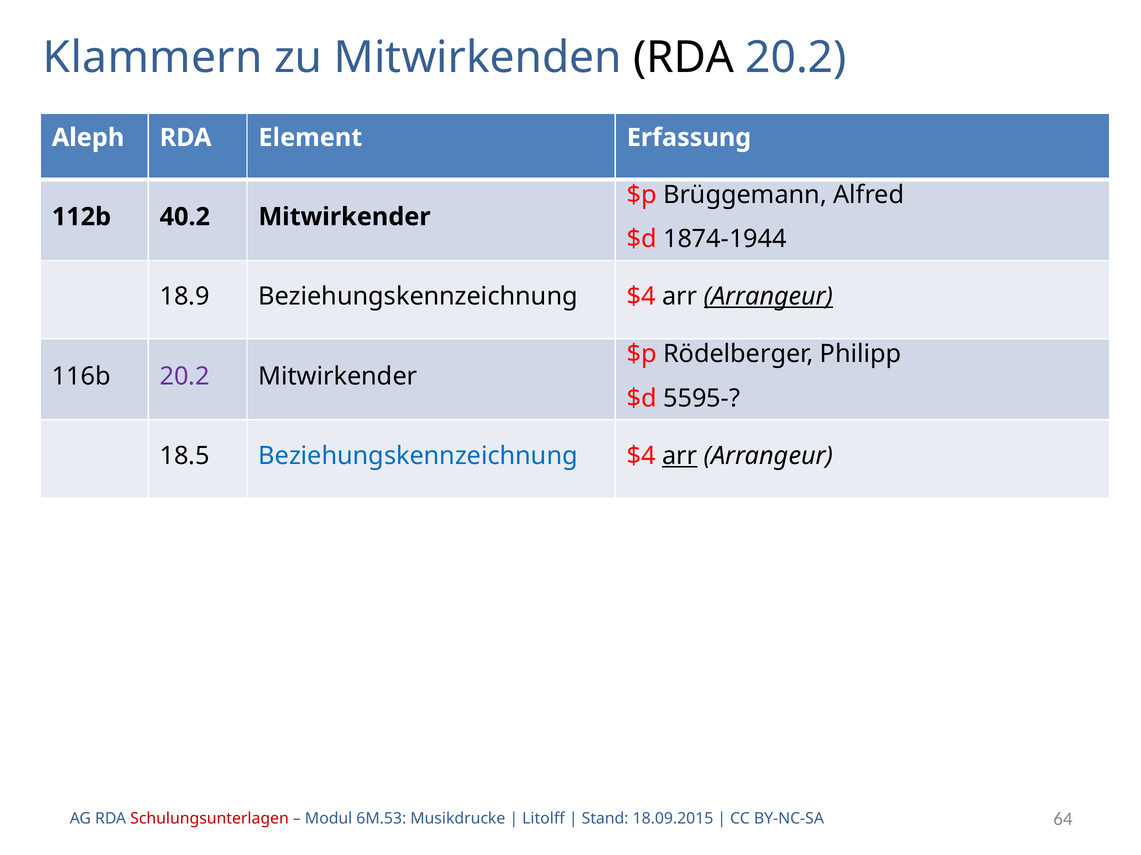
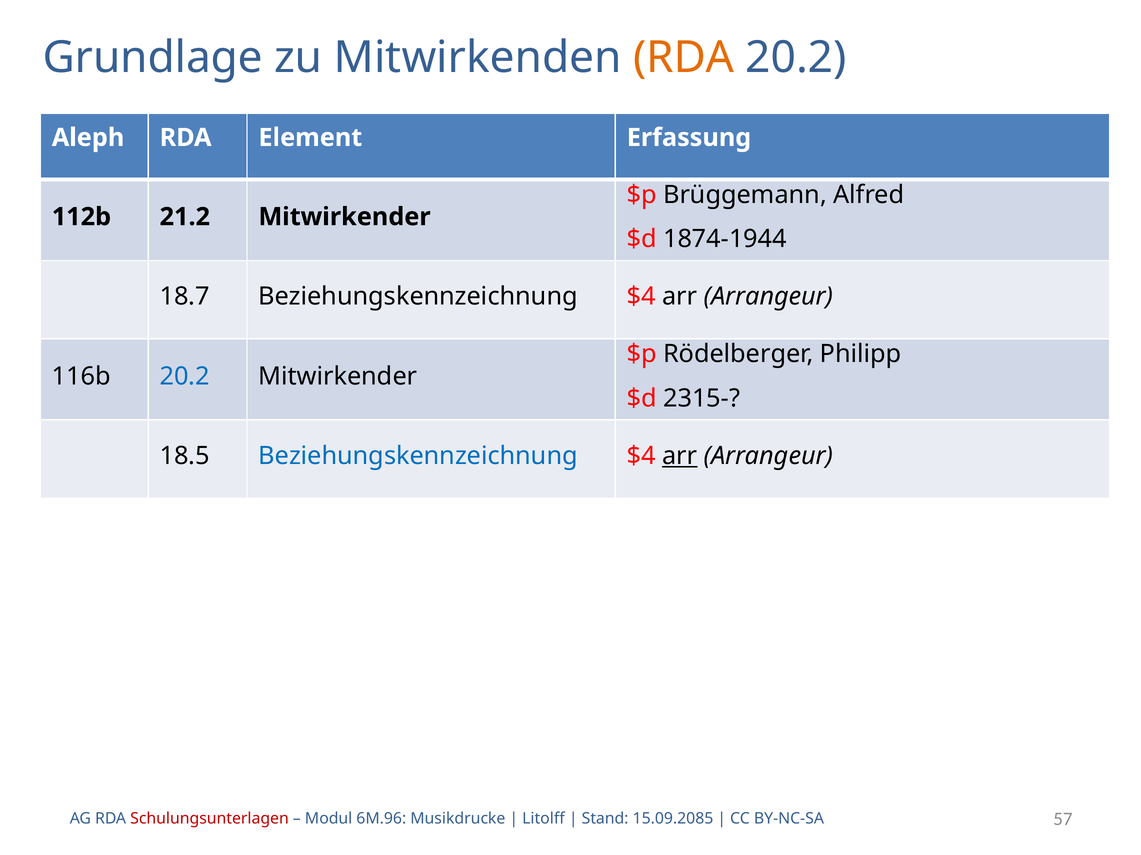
Klammern: Klammern -> Grundlage
RDA at (684, 58) colour: black -> orange
40.2: 40.2 -> 21.2
18.9: 18.9 -> 18.7
Arrangeur at (768, 297) underline: present -> none
20.2 at (185, 377) colour: purple -> blue
5595-: 5595- -> 2315-
6M.53: 6M.53 -> 6M.96
18.09.2015: 18.09.2015 -> 15.09.2085
64: 64 -> 57
